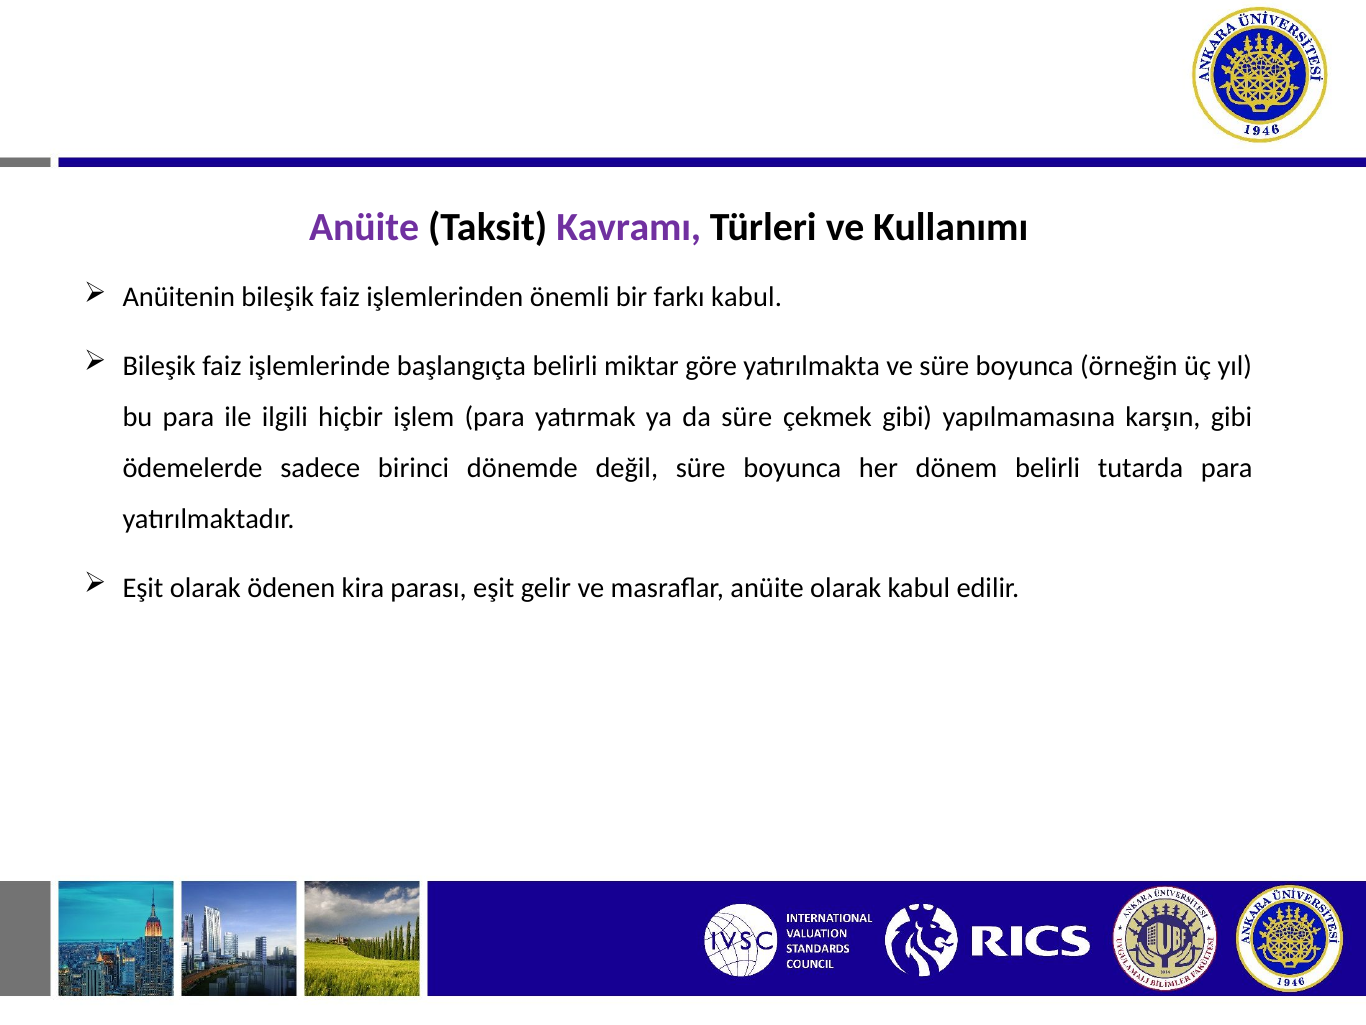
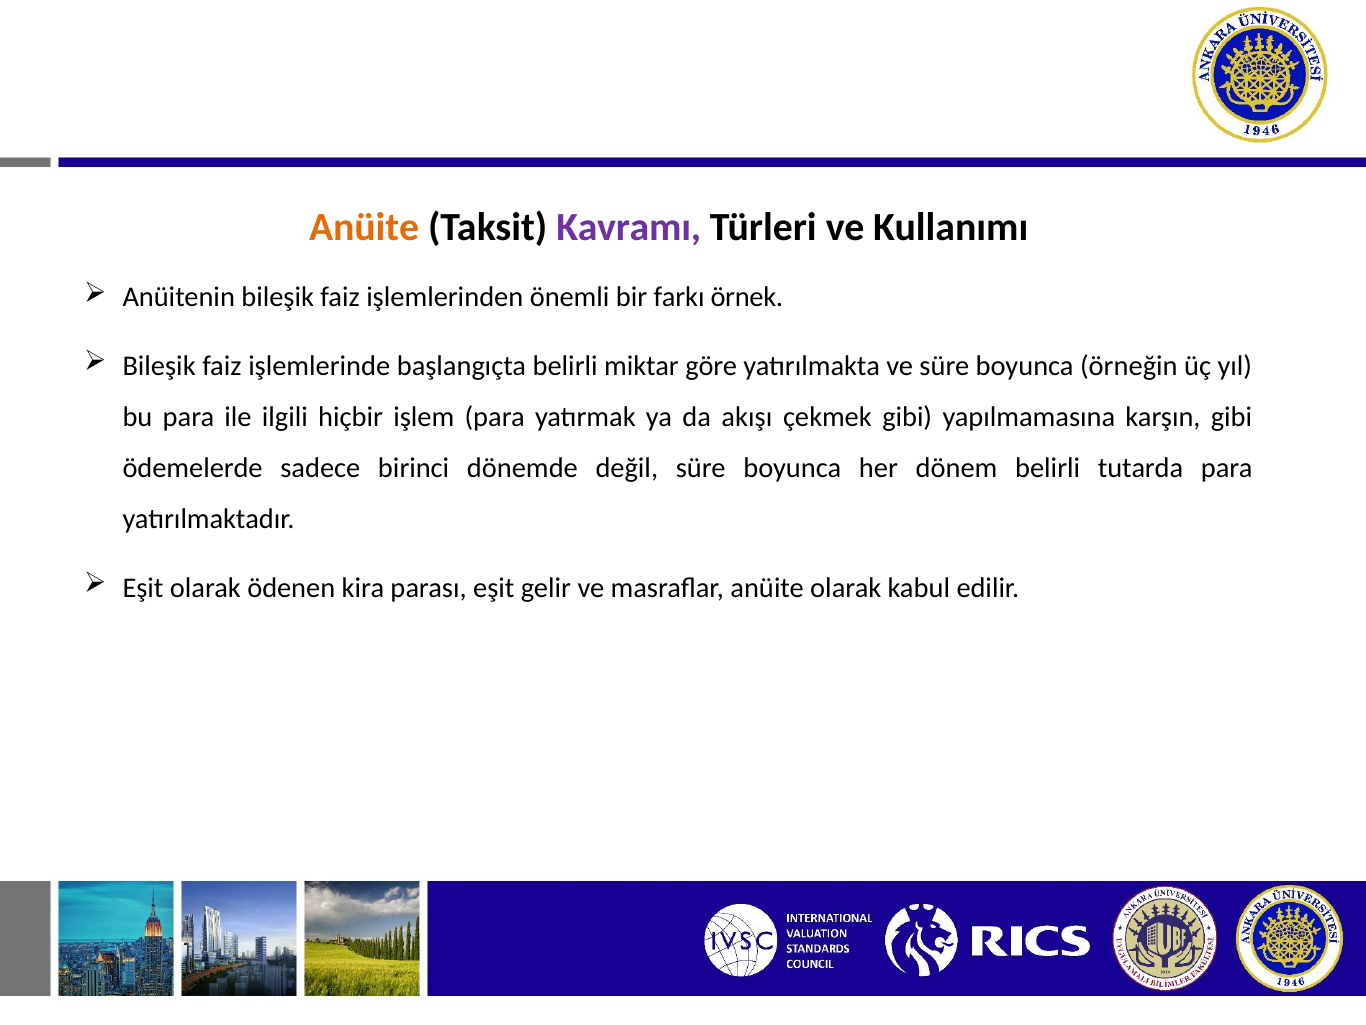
Anüite at (364, 228) colour: purple -> orange
farkı kabul: kabul -> örnek
da süre: süre -> akışı
